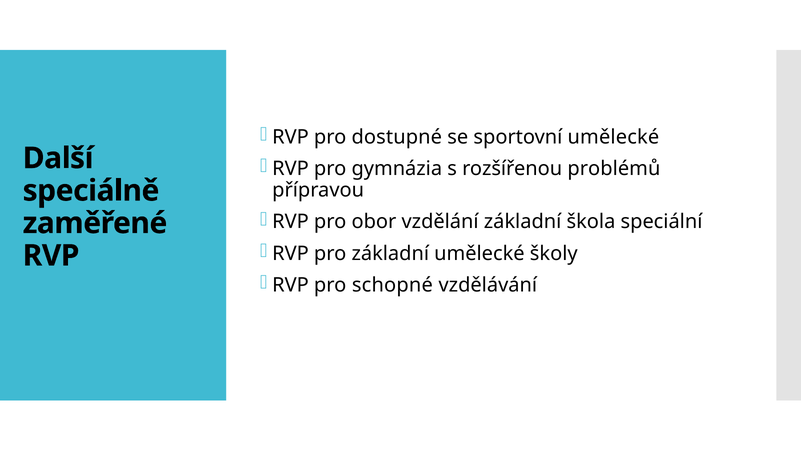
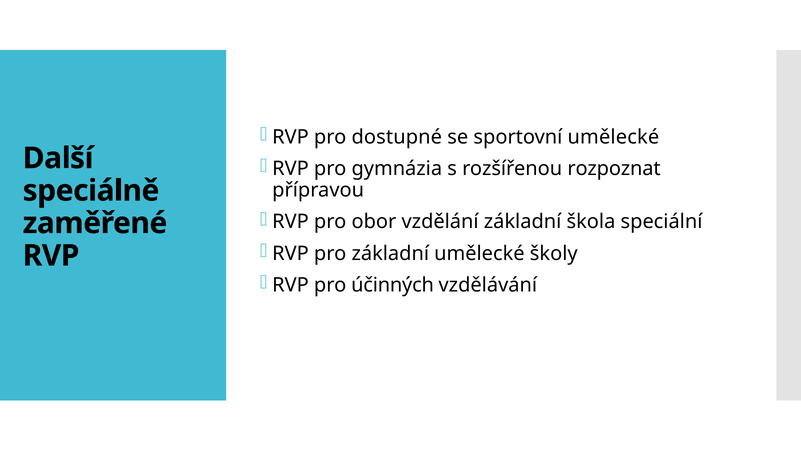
problémů: problémů -> rozpoznat
schopné: schopné -> účinných
